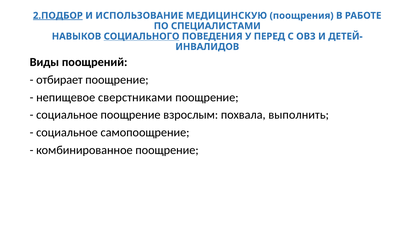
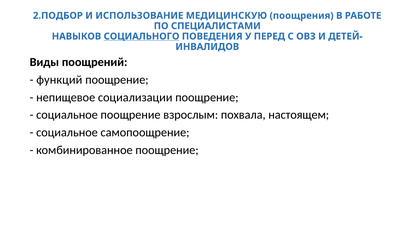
2.ПОДБОР underline: present -> none
отбирает: отбирает -> функций
сверстниками: сверстниками -> социализации
выполнить: выполнить -> настоящем
